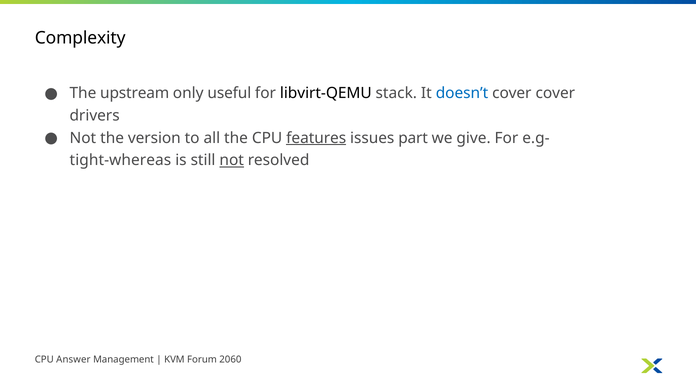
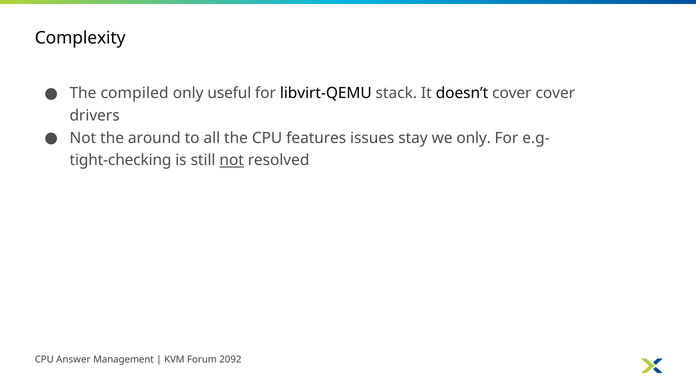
upstream: upstream -> compiled
doesn’t colour: blue -> black
version: version -> around
features underline: present -> none
part: part -> stay
we give: give -> only
tight-whereas: tight-whereas -> tight-checking
2060: 2060 -> 2092
